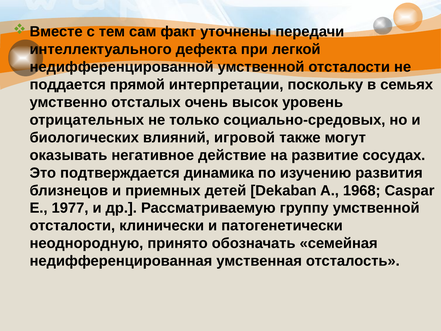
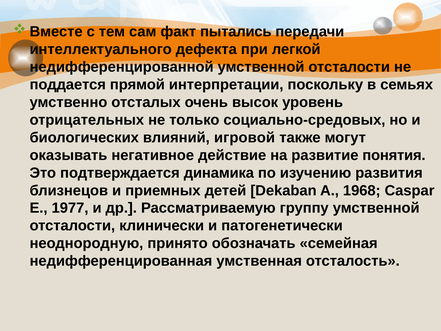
уточнены: уточнены -> пытались
сосудах: сосудах -> понятия
